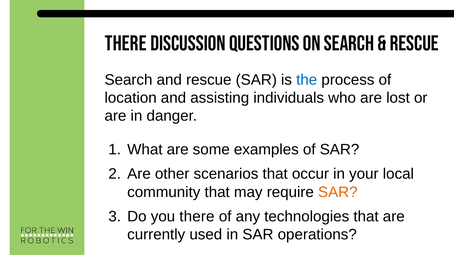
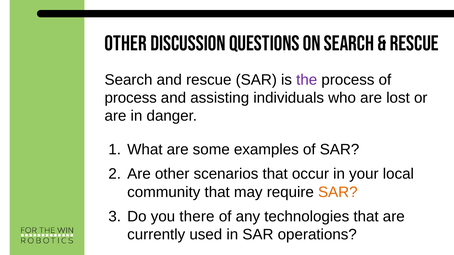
There at (126, 43): There -> Other
the colour: blue -> purple
location at (131, 98): location -> process
